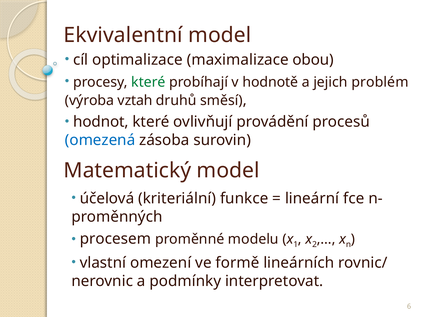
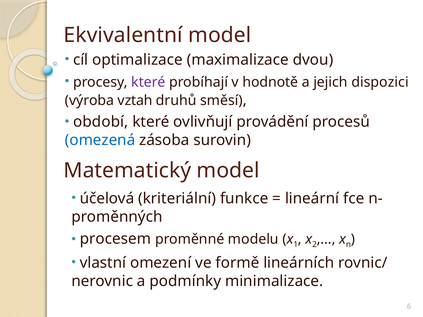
obou: obou -> dvou
které at (148, 82) colour: green -> purple
problém: problém -> dispozici
hodnot: hodnot -> období
interpretovat: interpretovat -> minimalizace
